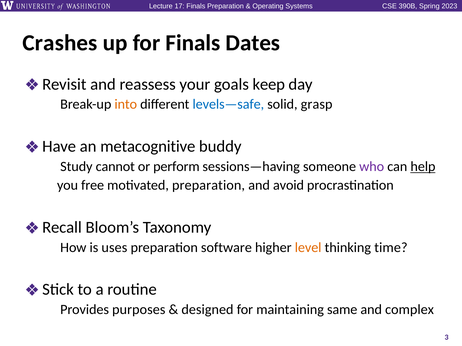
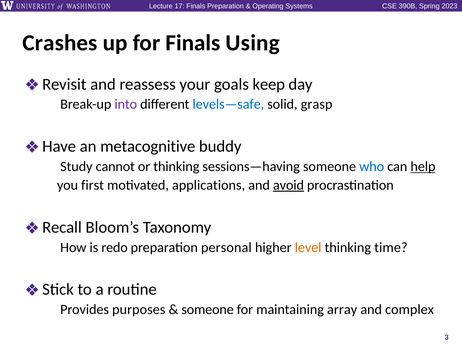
Dates: Dates -> Using
into colour: orange -> purple
or perform: perform -> thinking
who colour: purple -> blue
free: free -> first
motivated preparation: preparation -> applications
avoid underline: none -> present
uses: uses -> redo
software: software -> personal
designed at (207, 310): designed -> someone
same: same -> array
